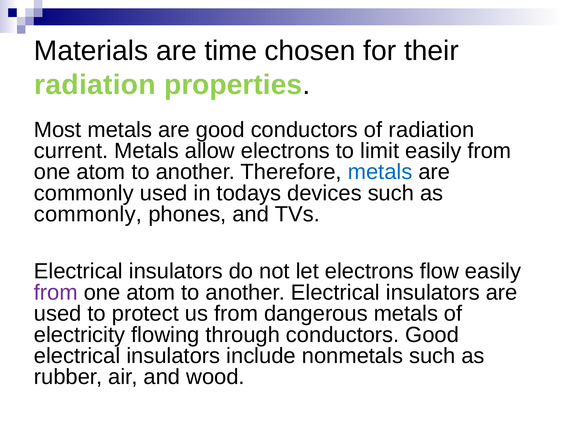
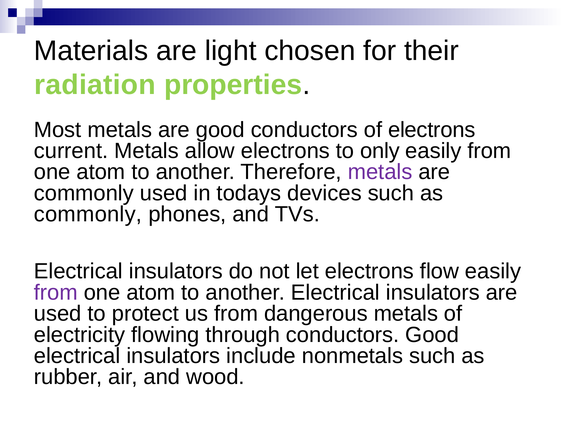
time: time -> light
of radiation: radiation -> electrons
limit: limit -> only
metals at (380, 172) colour: blue -> purple
